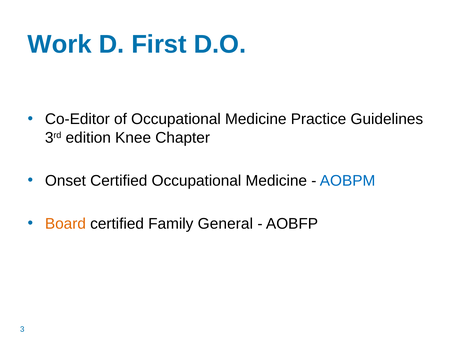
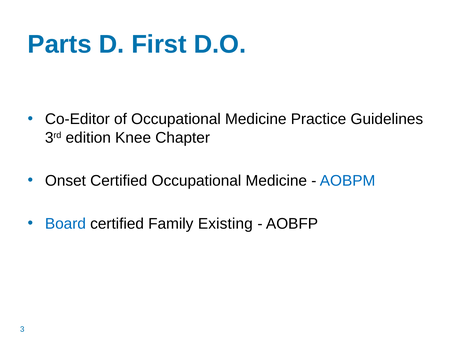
Work: Work -> Parts
Board colour: orange -> blue
General: General -> Existing
